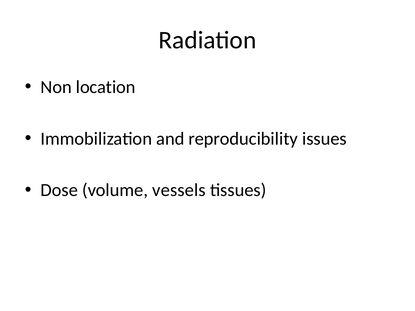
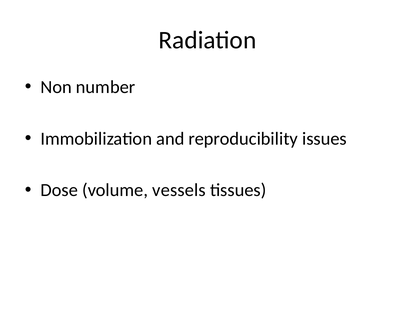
location: location -> number
